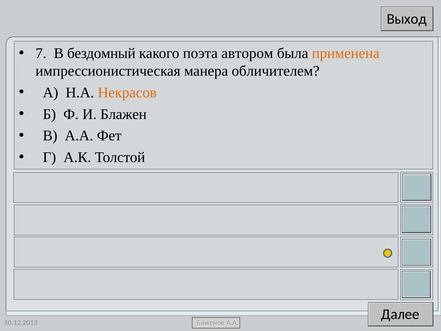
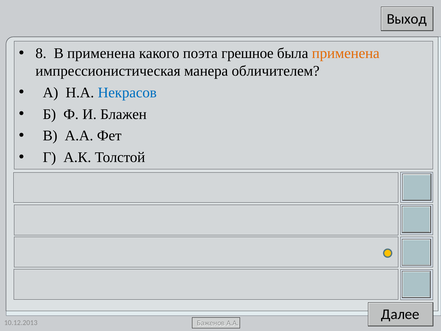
7: 7 -> 8
В бездомный: бездомный -> применена
автором: автором -> грешное
Некрасов colour: orange -> blue
